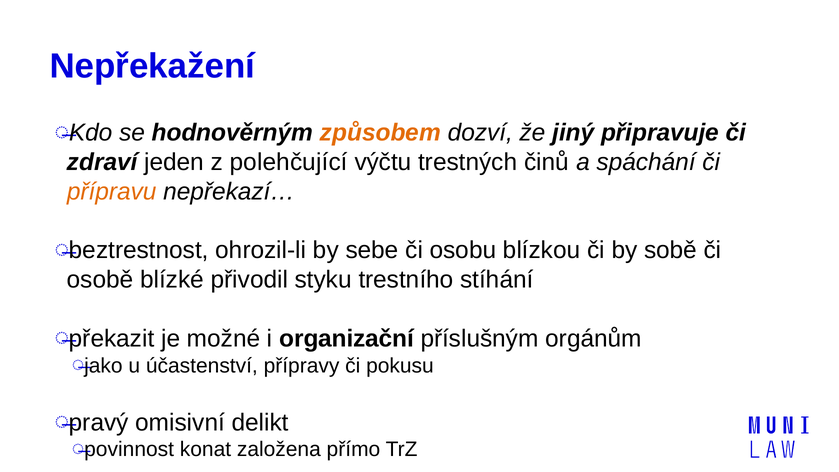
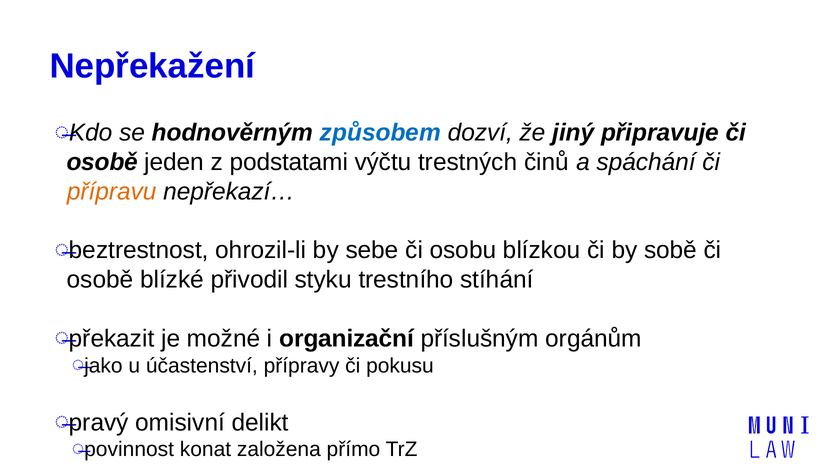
způsobem colour: orange -> blue
zdraví at (102, 162): zdraví -> osobě
polehčující: polehčující -> podstatami
